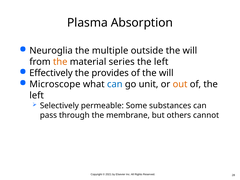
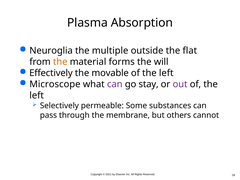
outside the will: will -> flat
series: series -> forms
left at (161, 62): left -> will
provides: provides -> movable
will at (166, 73): will -> left
can at (115, 84) colour: blue -> purple
unit: unit -> stay
out colour: orange -> purple
